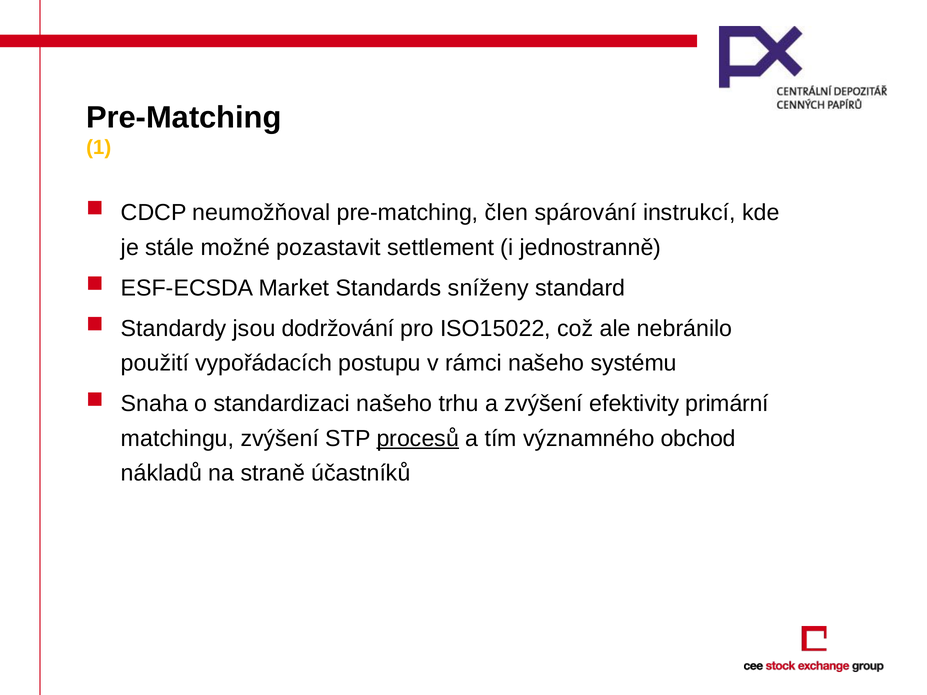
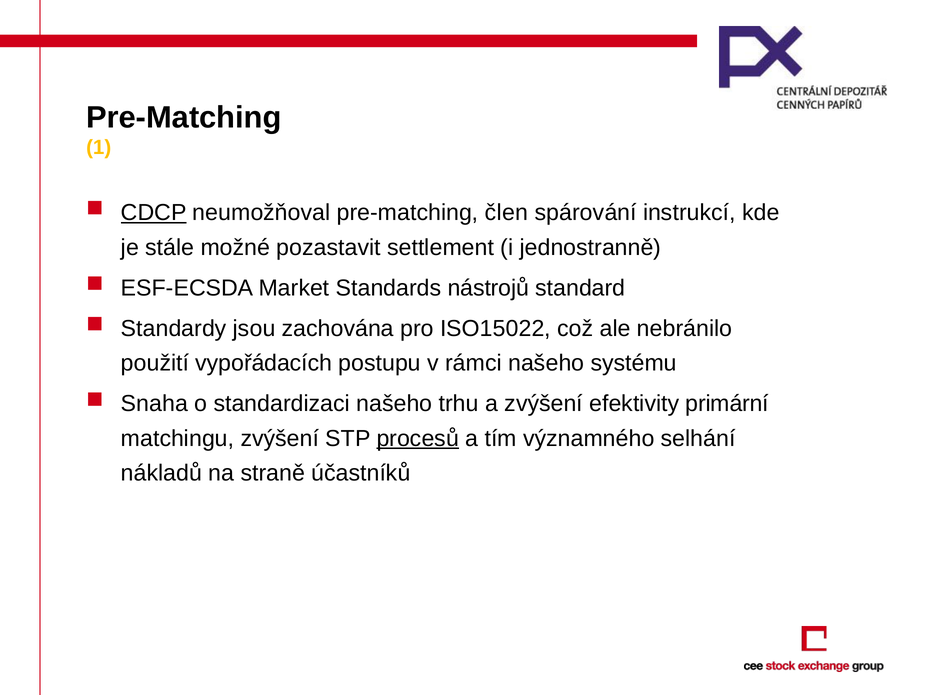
CDCP underline: none -> present
sníženy: sníženy -> nástrojů
dodržování: dodržování -> zachována
obchod: obchod -> selhání
